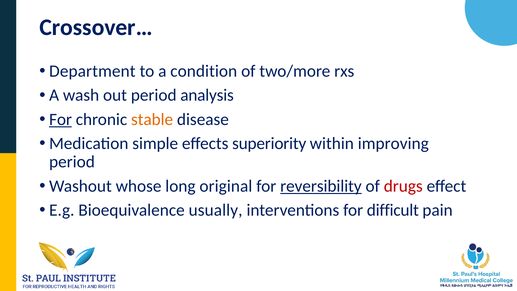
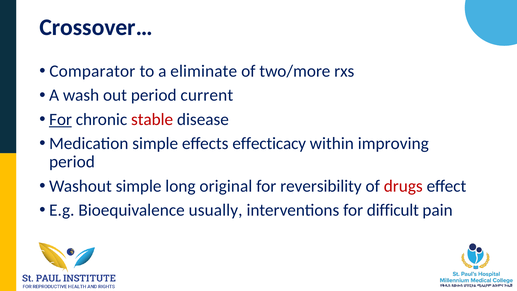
Department: Department -> Comparator
condition: condition -> eliminate
analysis: analysis -> current
stable colour: orange -> red
superiority: superiority -> effecticacy
Washout whose: whose -> simple
reversibility underline: present -> none
